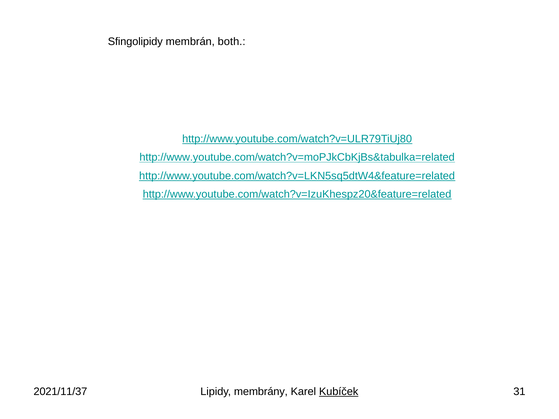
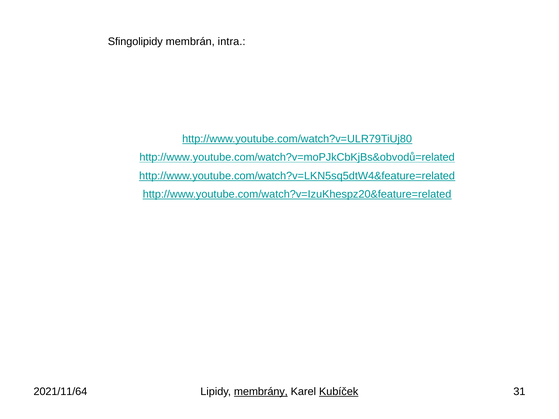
both: both -> intra
http://www.youtube.com/watch?v=moPJkCbKjBs&tabulka=related: http://www.youtube.com/watch?v=moPJkCbKjBs&tabulka=related -> http://www.youtube.com/watch?v=moPJkCbKjBs&obvodů=related
2021/11/37: 2021/11/37 -> 2021/11/64
membrány underline: none -> present
